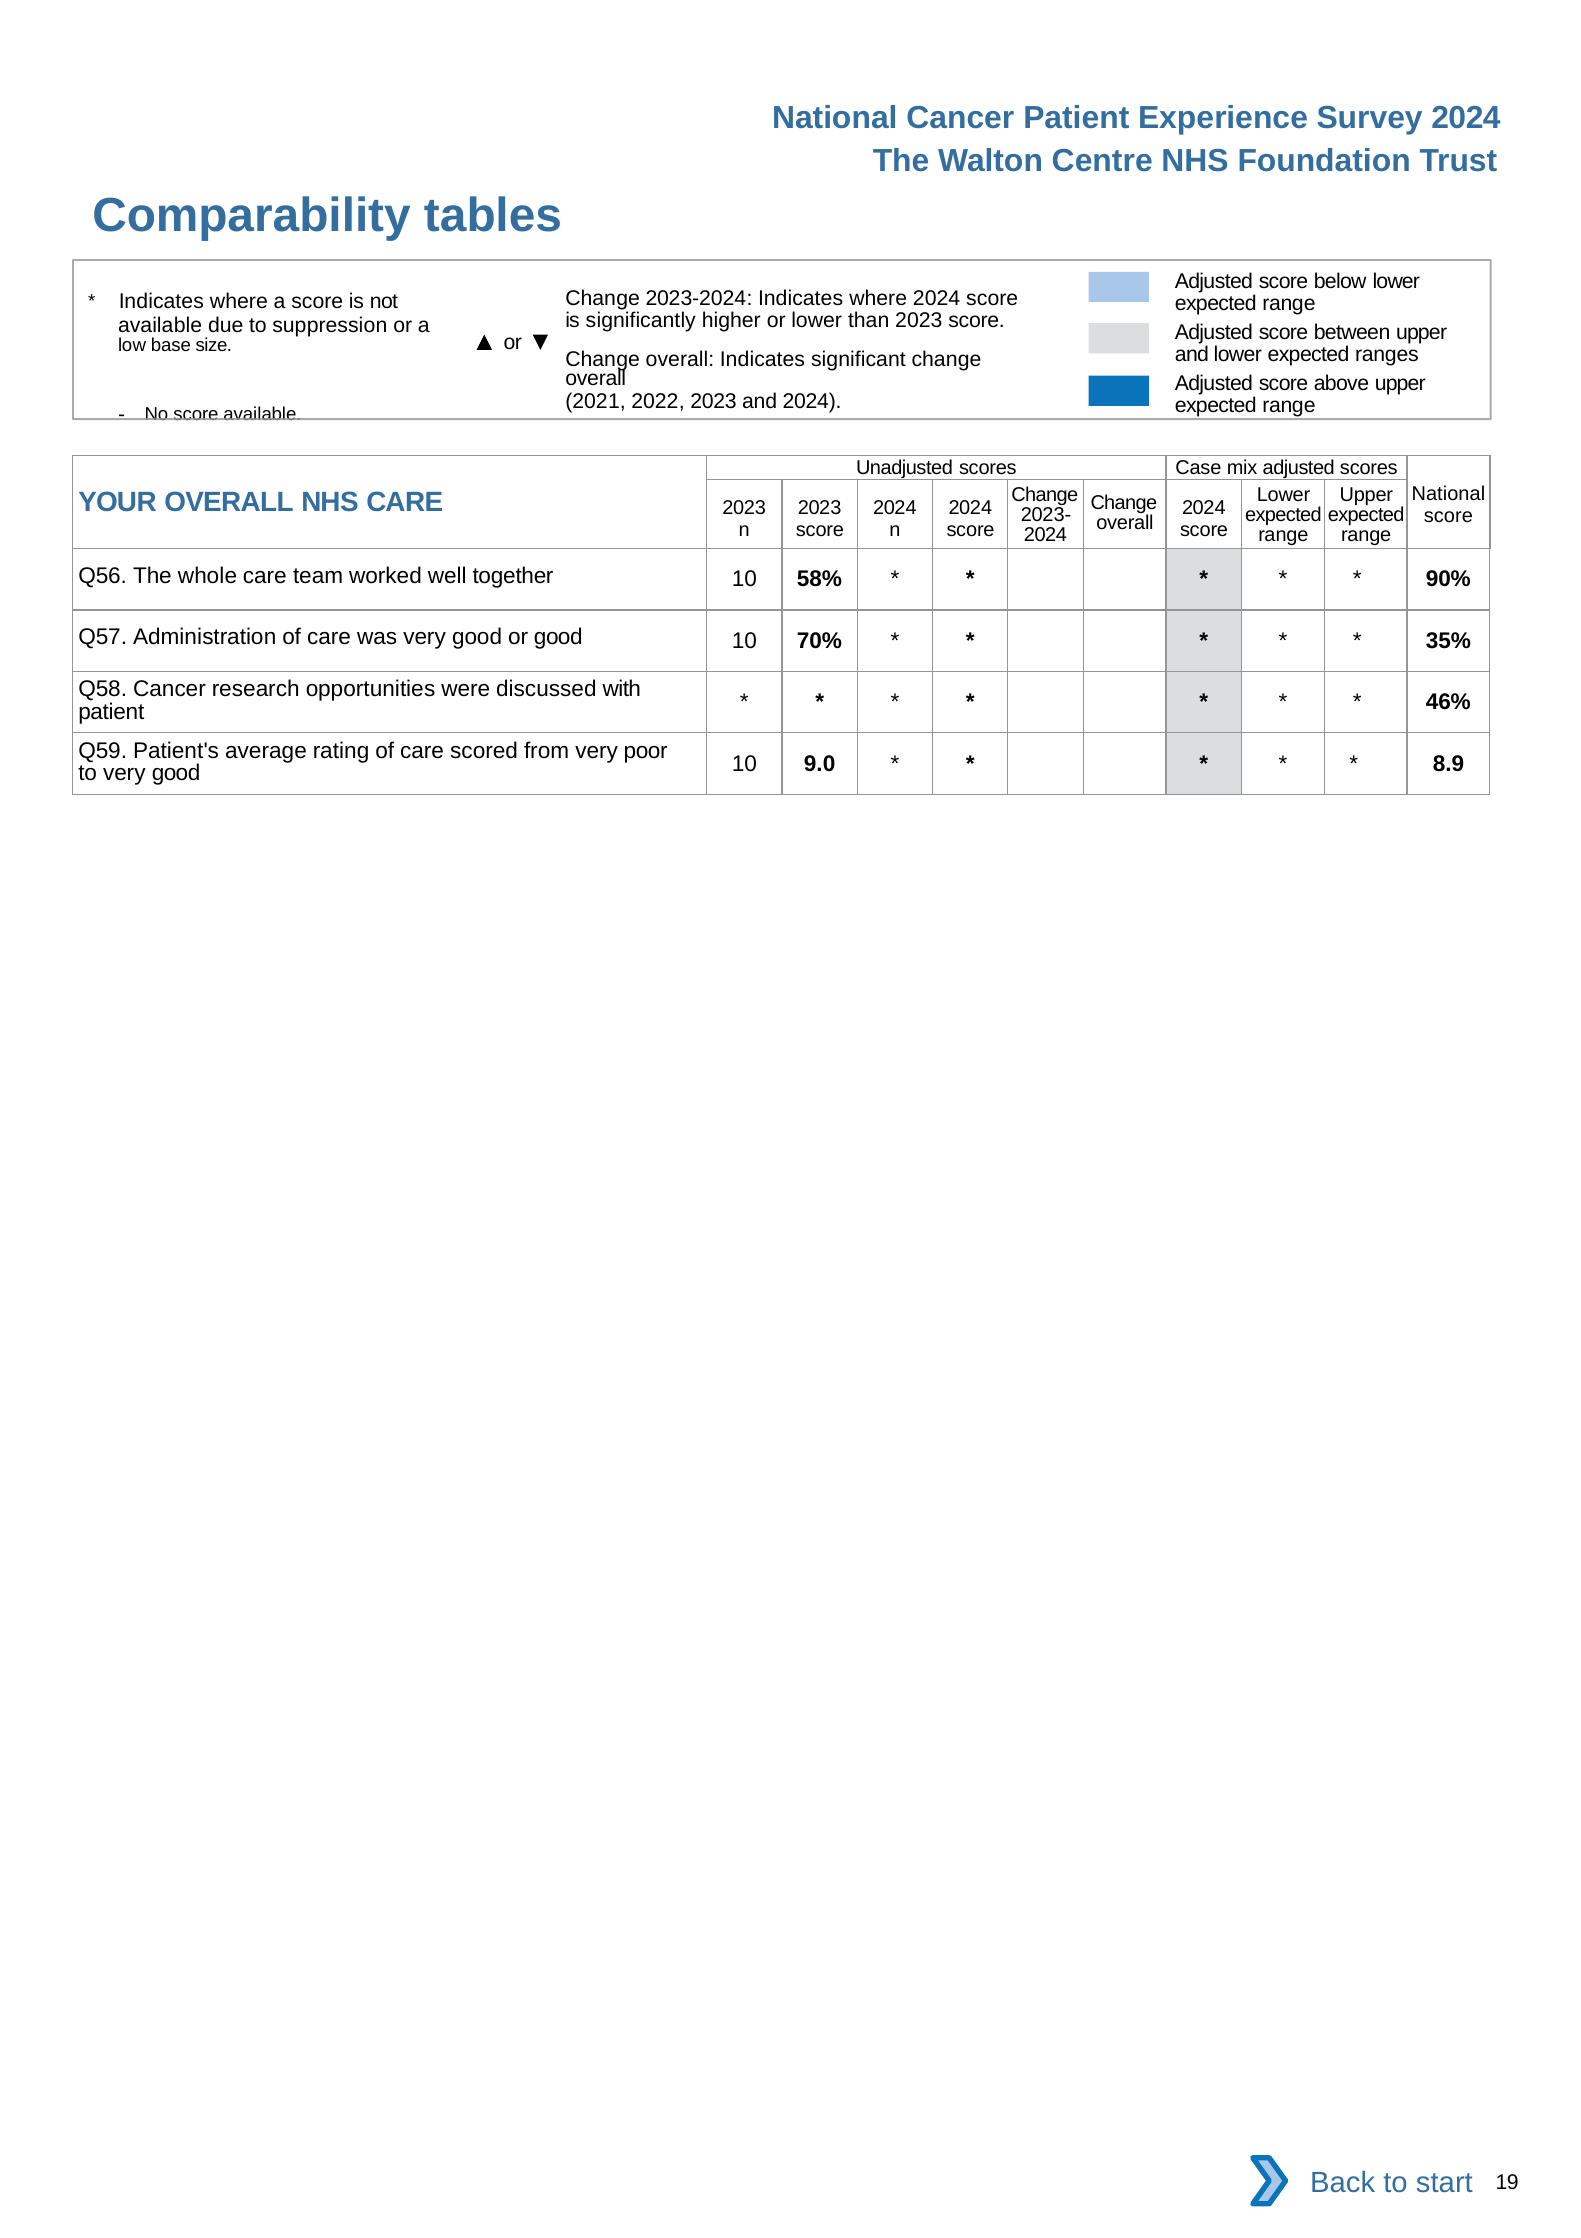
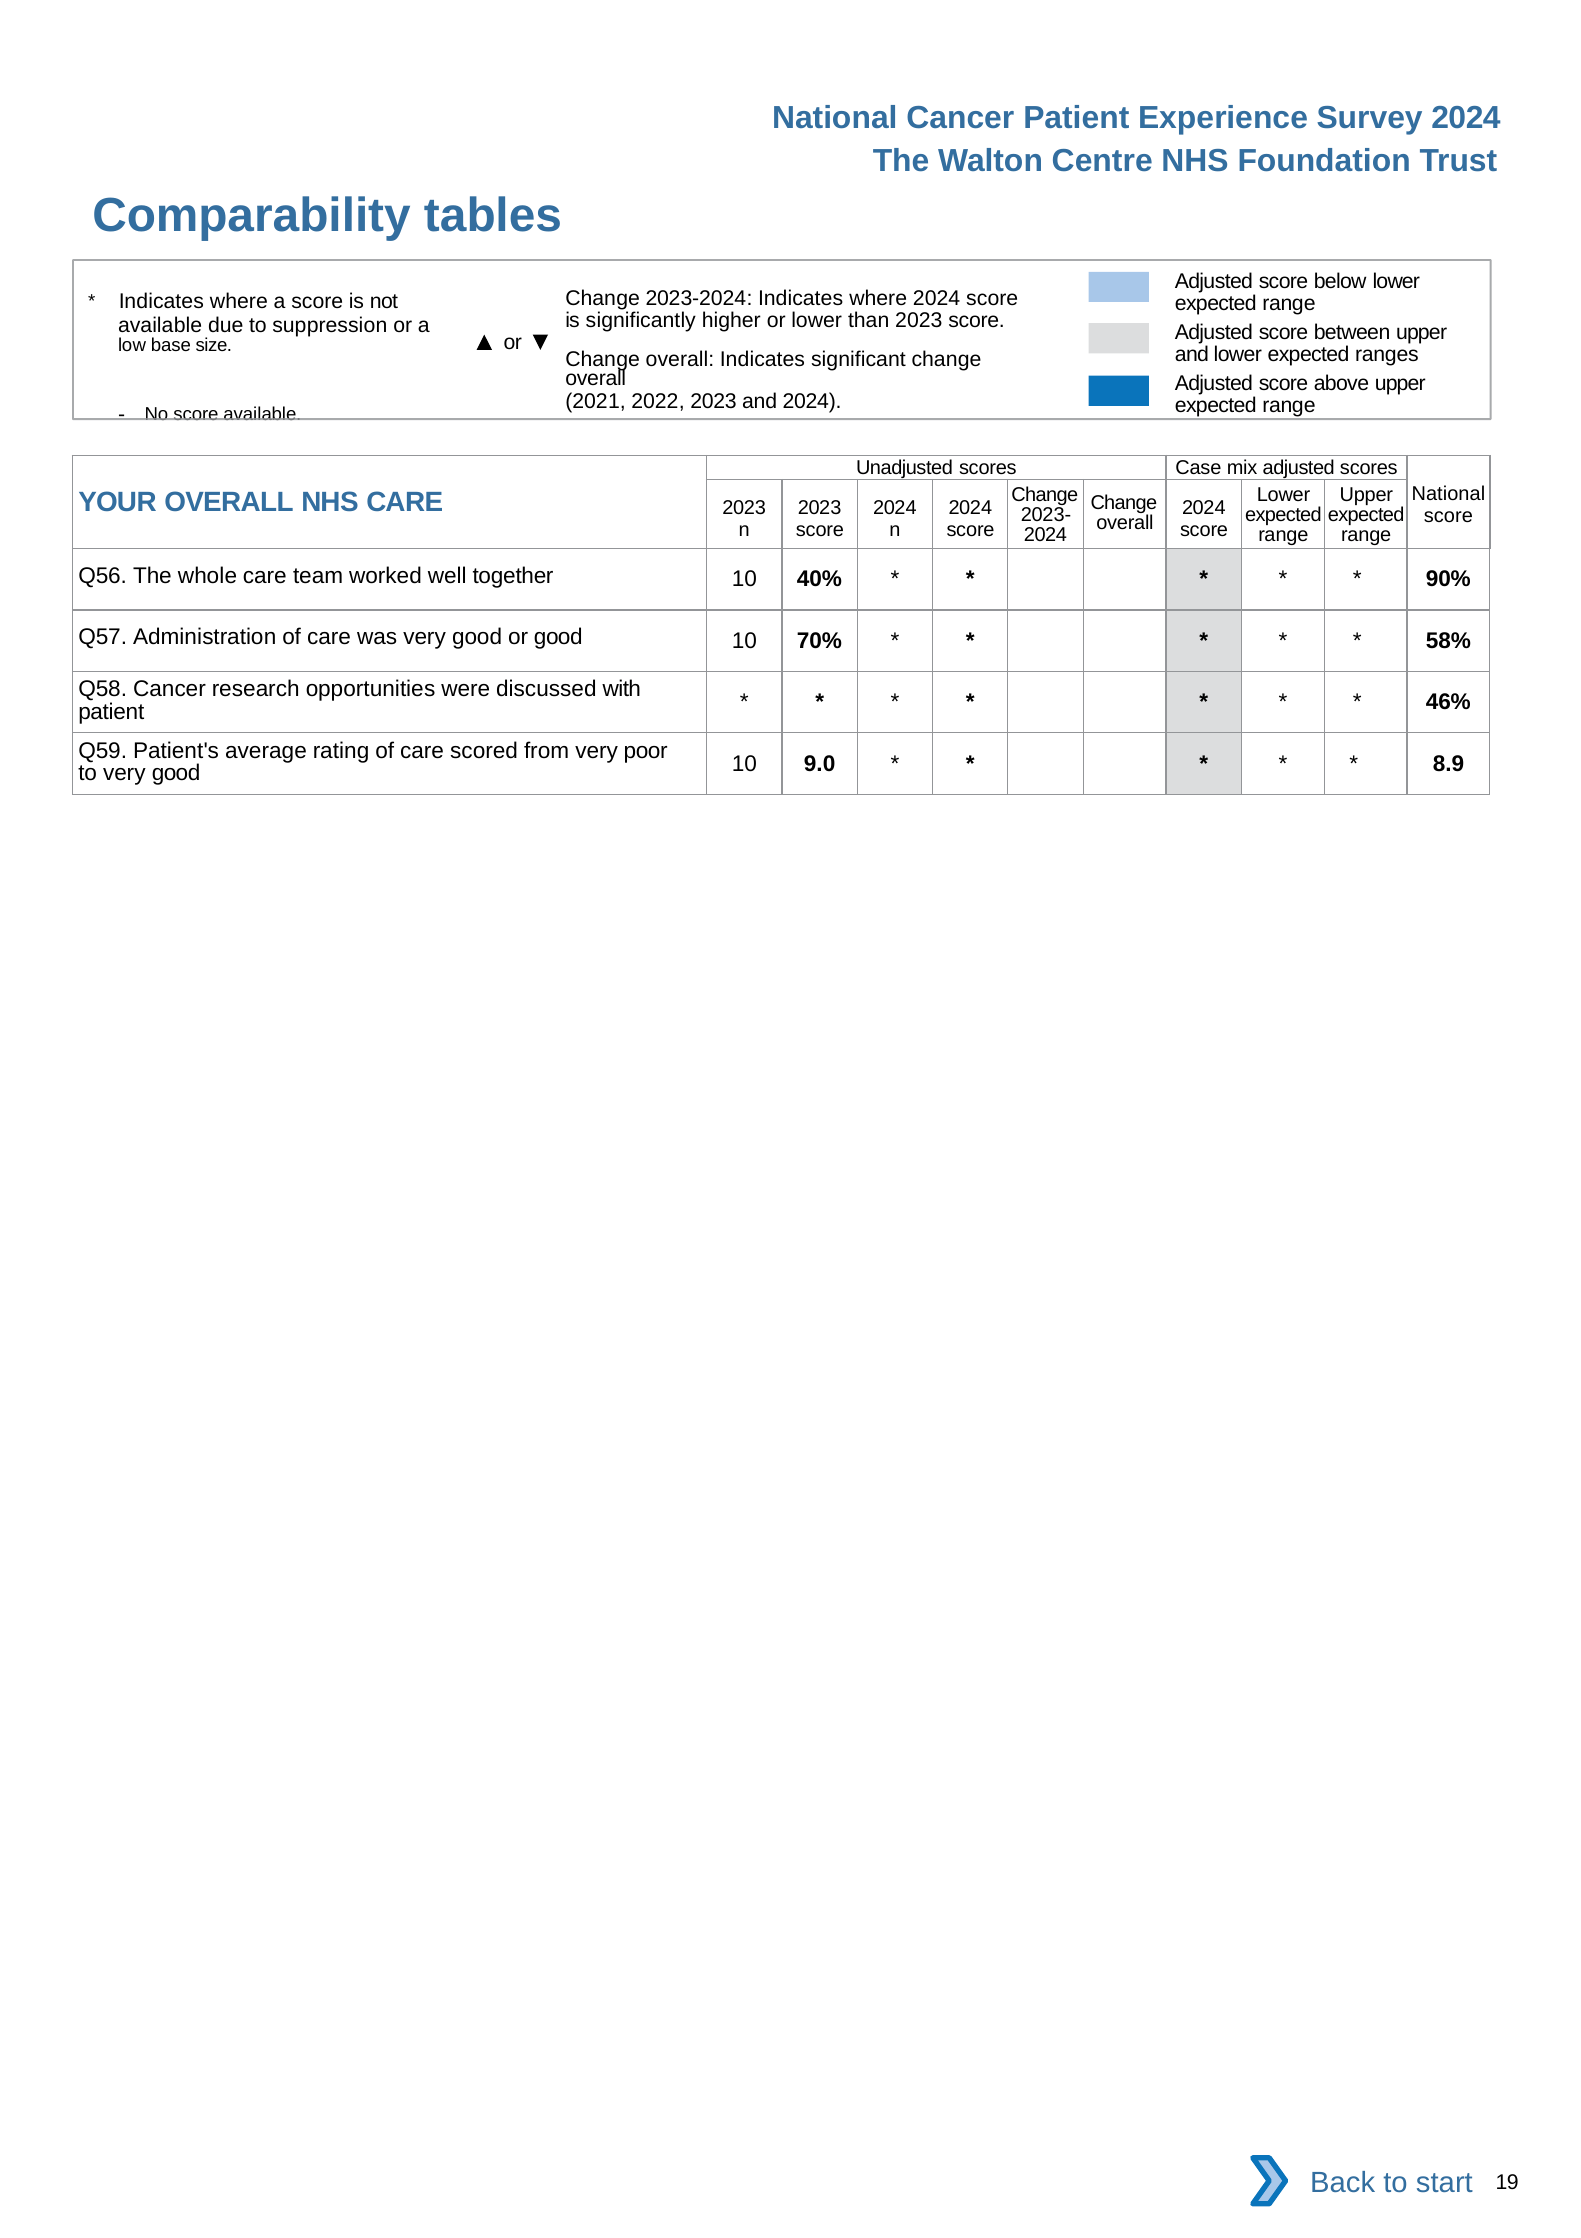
58%: 58% -> 40%
35%: 35% -> 58%
